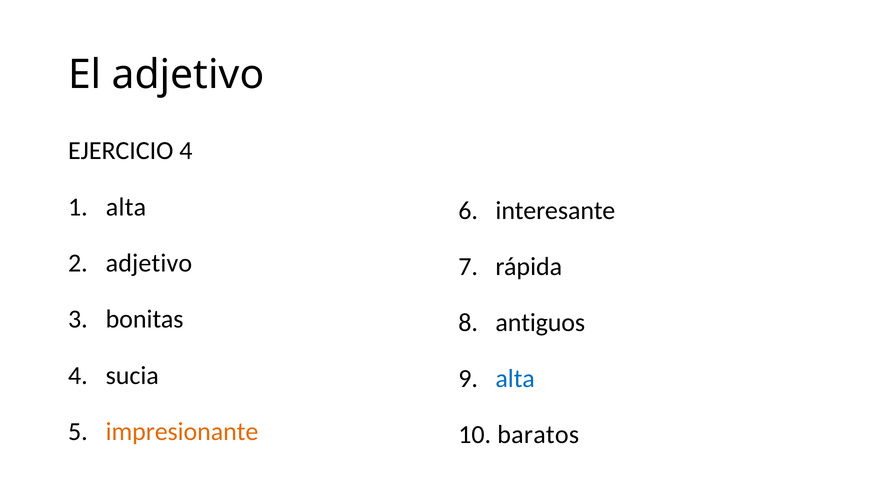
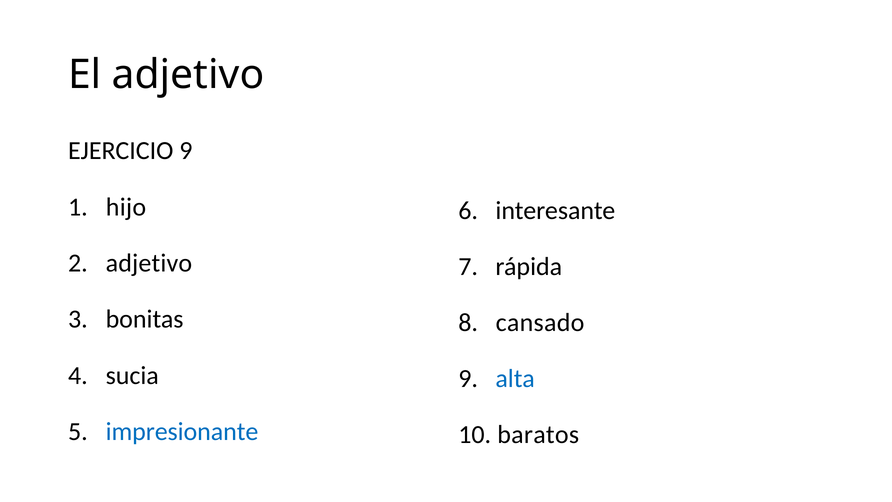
EJERCICIO 4: 4 -> 9
1 alta: alta -> hijo
antiguos: antiguos -> cansado
impresionante colour: orange -> blue
